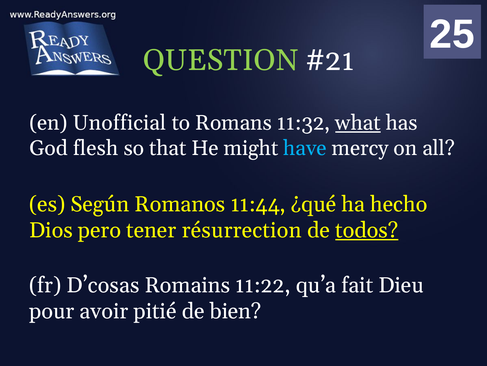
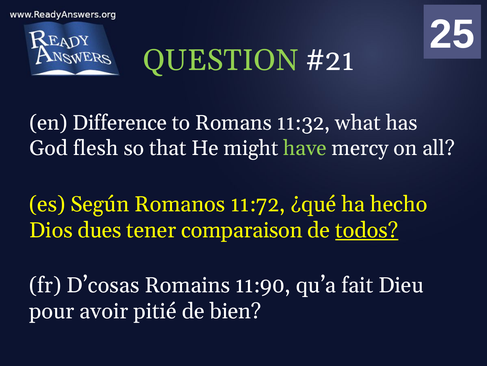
Unofficial: Unofficial -> Difference
what underline: present -> none
have colour: light blue -> light green
11:44: 11:44 -> 11:72
pero: pero -> dues
résurrection: résurrection -> comparaison
11:22: 11:22 -> 11:90
